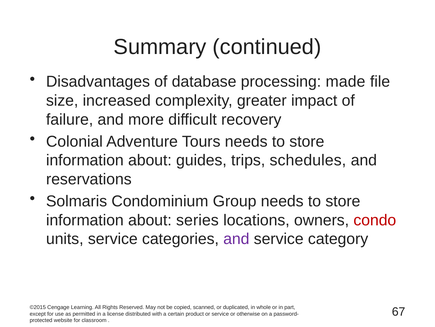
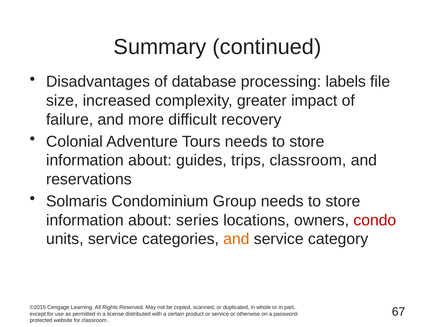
made: made -> labels
trips schedules: schedules -> classroom
and at (236, 239) colour: purple -> orange
